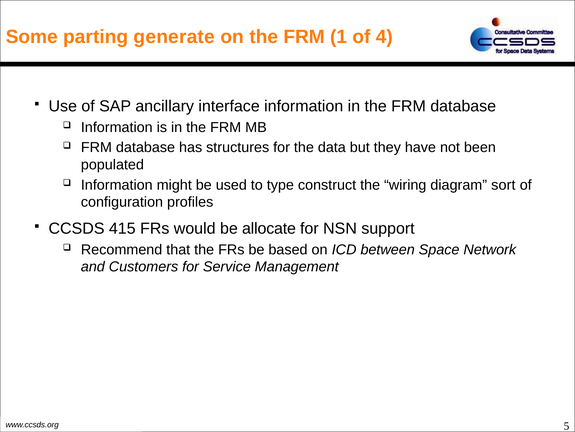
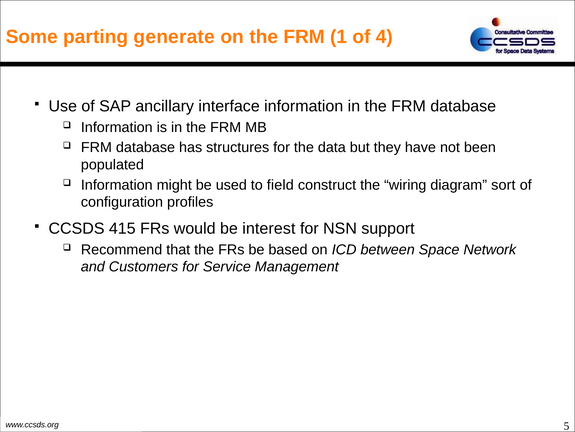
type: type -> field
allocate: allocate -> interest
